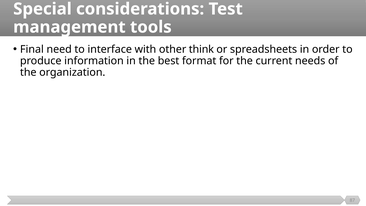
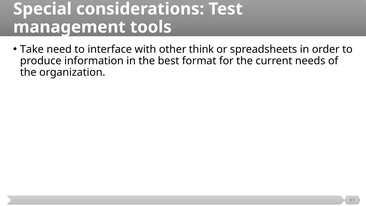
Final: Final -> Take
